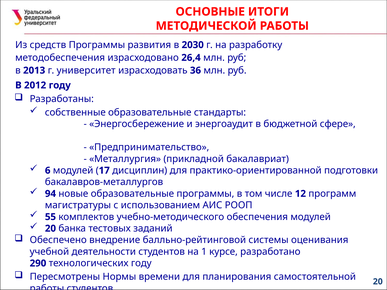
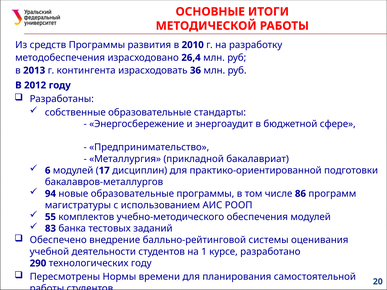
2030: 2030 -> 2010
университет: университет -> контингента
12: 12 -> 86
20 at (50, 229): 20 -> 83
